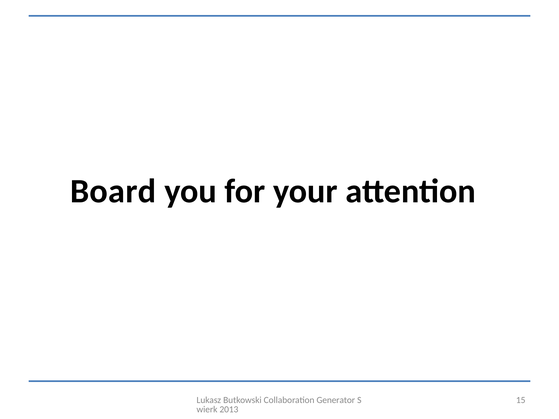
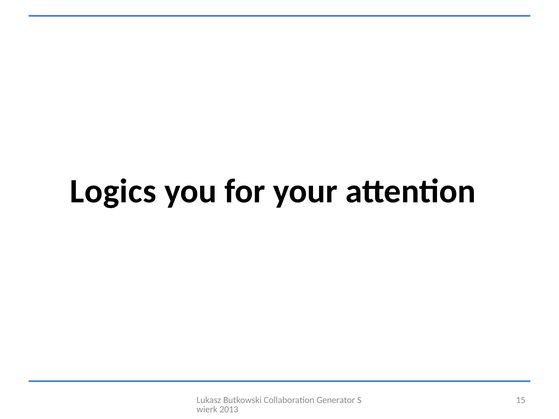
Board: Board -> Logics
